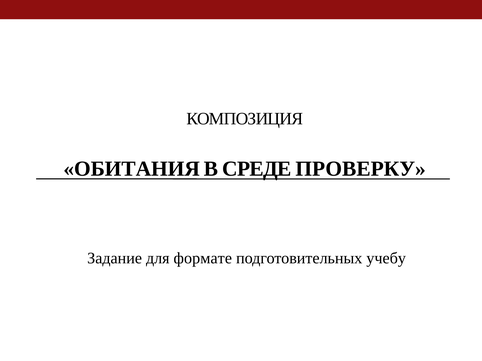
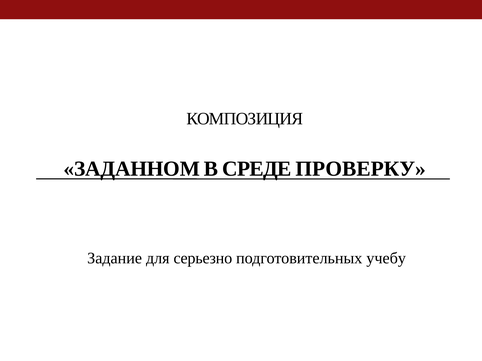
ОБИТАНИЯ: ОБИТАНИЯ -> ЗАДАННОМ
формате: формате -> серьезно
